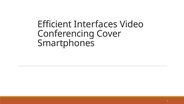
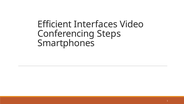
Cover: Cover -> Steps
